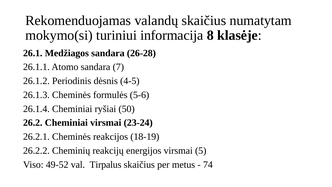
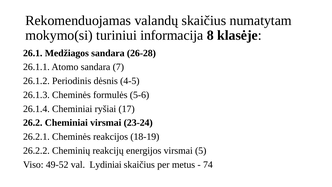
50: 50 -> 17
Tirpalus: Tirpalus -> Lydiniai
